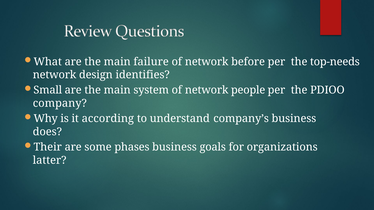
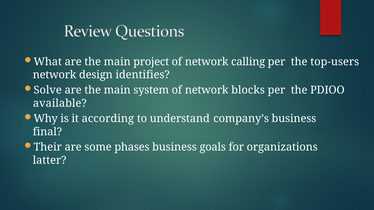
failure: failure -> project
before: before -> calling
top-needs: top-needs -> top-users
Small: Small -> Solve
people: people -> blocks
company: company -> available
does: does -> final
